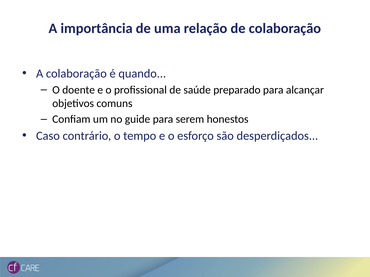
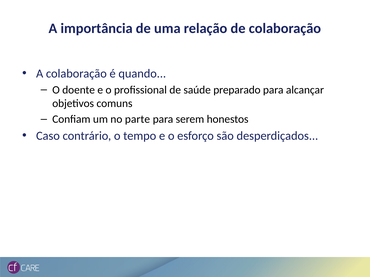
guide: guide -> parte
